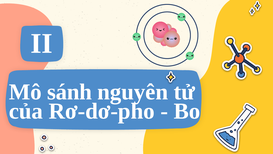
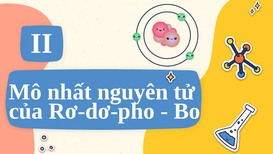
sánh: sánh -> nhất
